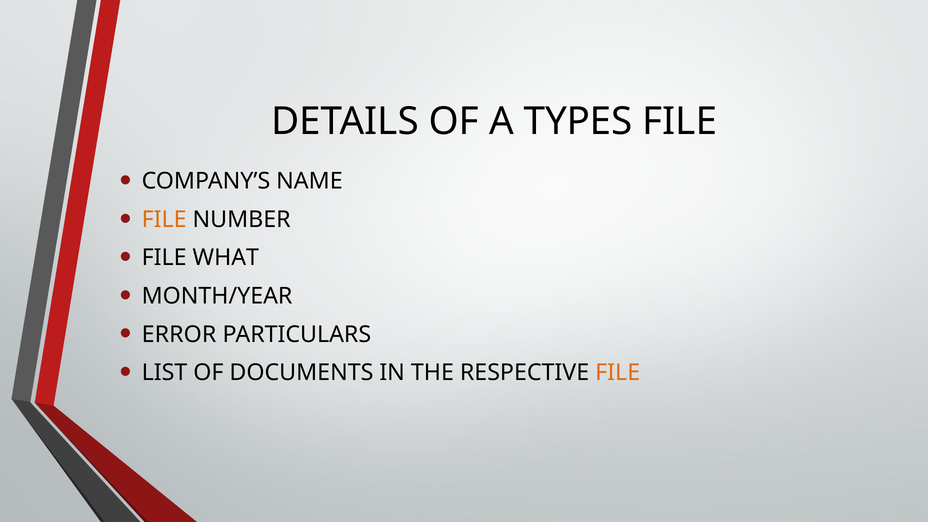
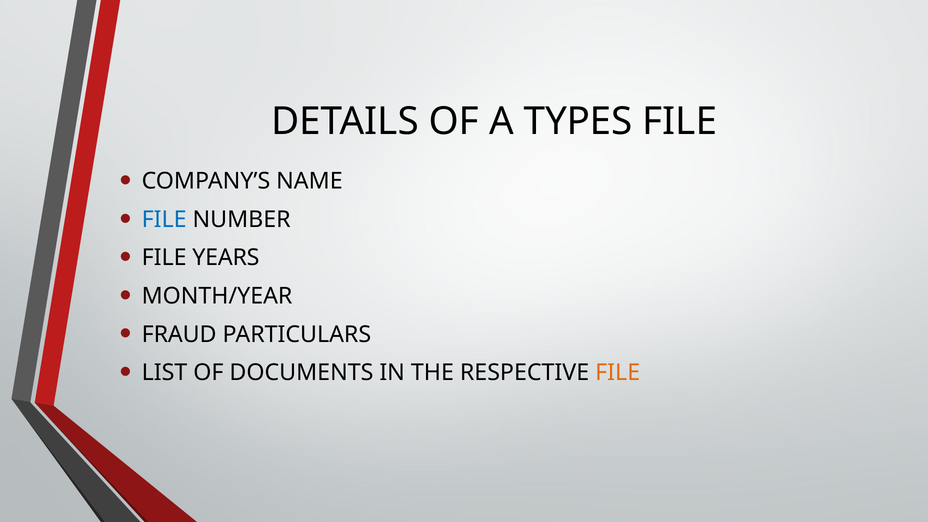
FILE at (164, 220) colour: orange -> blue
WHAT: WHAT -> YEARS
ERROR: ERROR -> FRAUD
